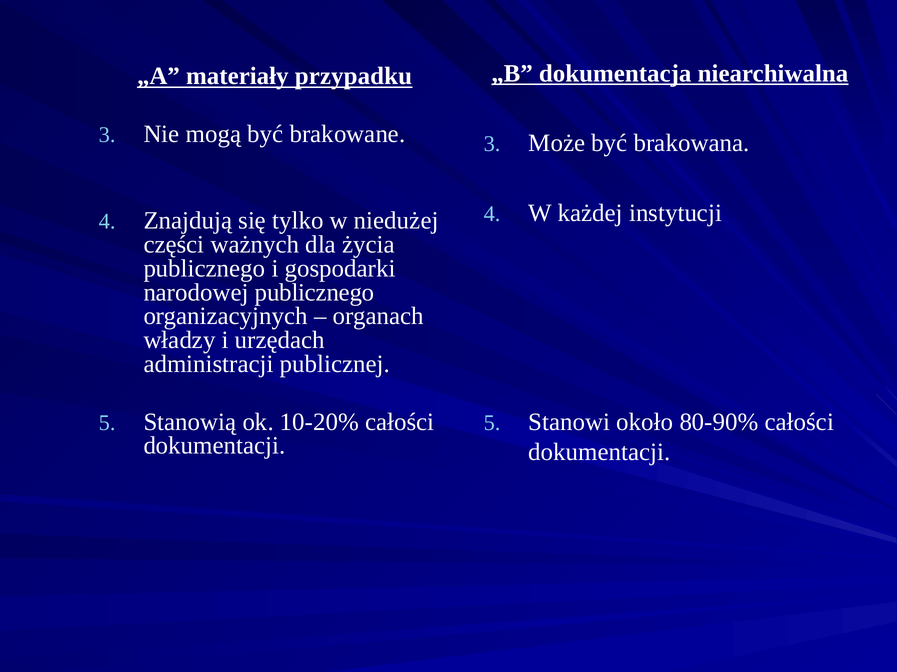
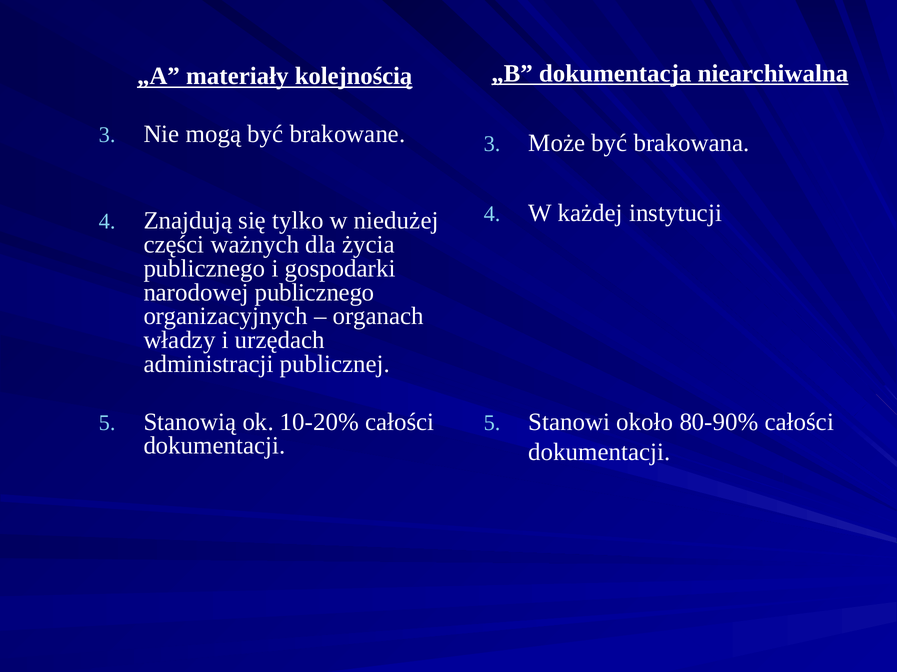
przypadku: przypadku -> kolejnością
